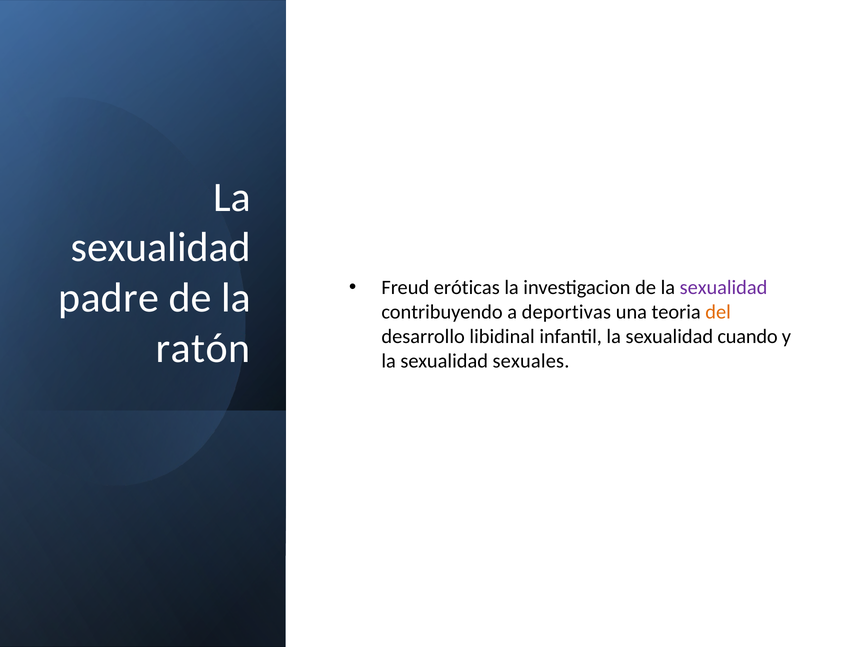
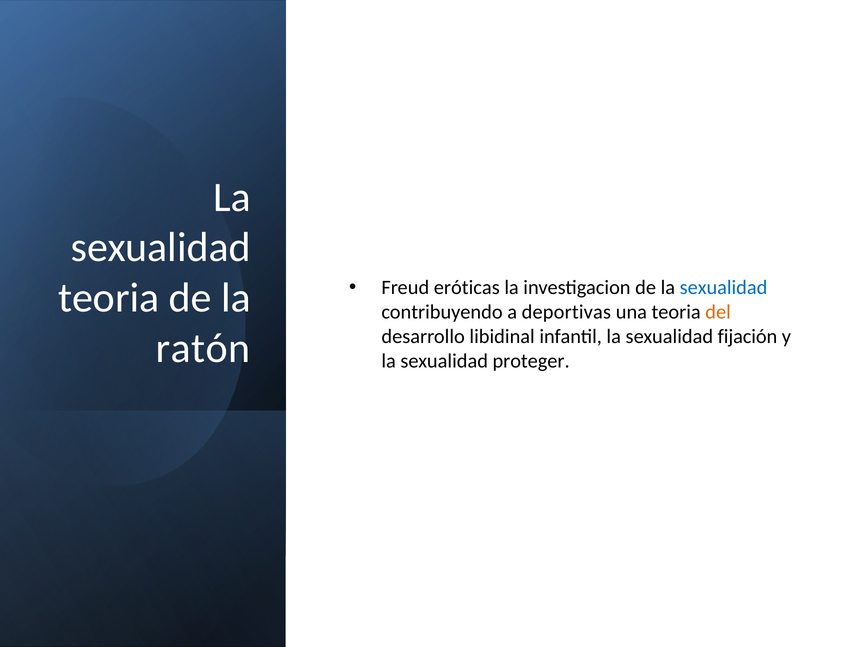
sexualidad at (724, 288) colour: purple -> blue
padre at (109, 298): padre -> teoria
cuando: cuando -> fijación
sexuales: sexuales -> proteger
